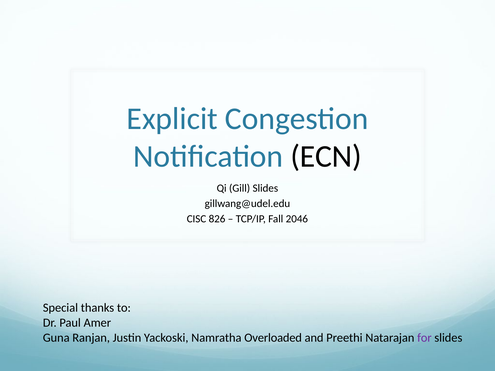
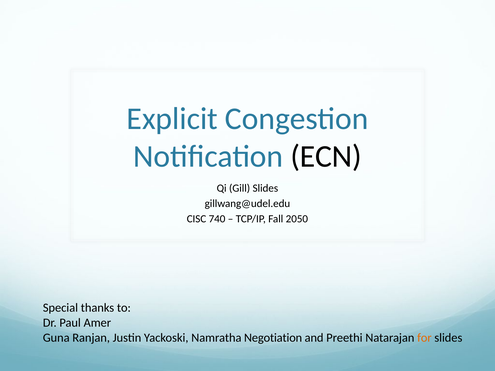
826: 826 -> 740
2046: 2046 -> 2050
Overloaded: Overloaded -> Negotiation
for colour: purple -> orange
